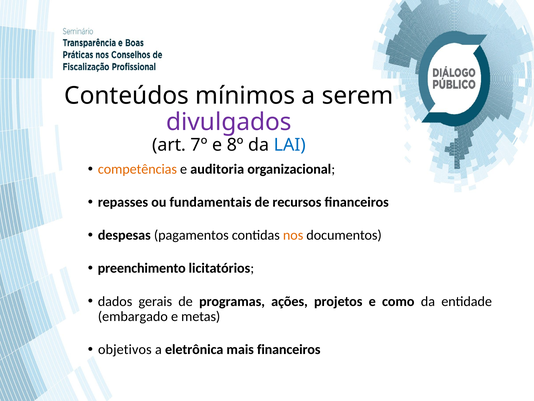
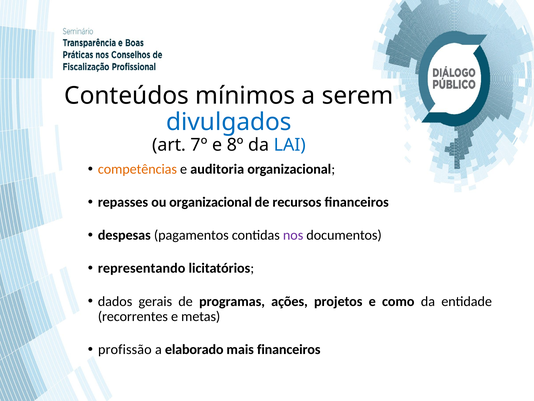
divulgados colour: purple -> blue
ou fundamentais: fundamentais -> organizacional
nos colour: orange -> purple
preenchimento: preenchimento -> representando
embargado: embargado -> recorrentes
objetivos: objetivos -> profissão
eletrônica: eletrônica -> elaborado
